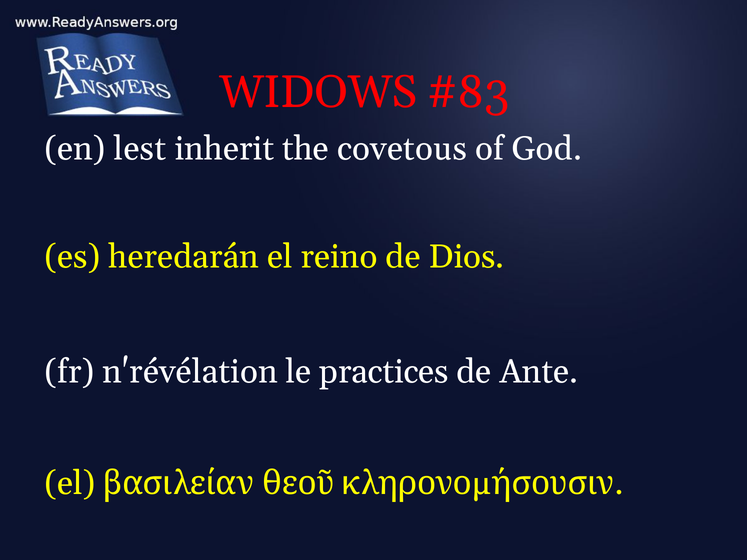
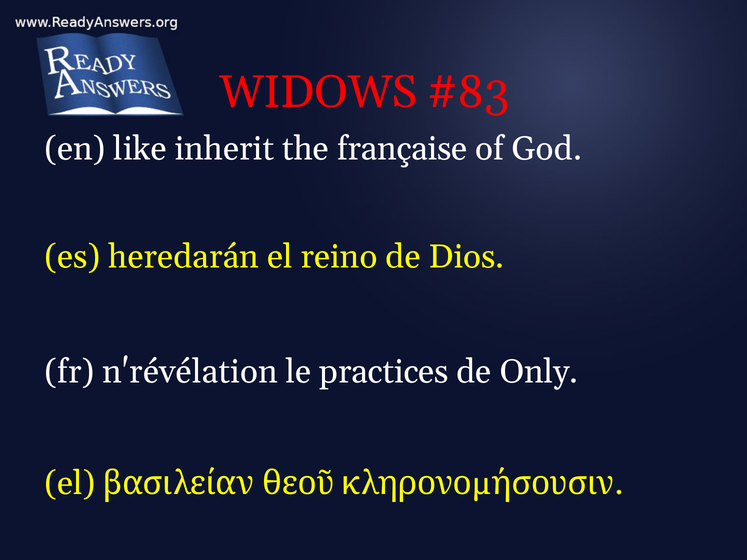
lest: lest -> like
covetous: covetous -> française
Ante: Ante -> Only
